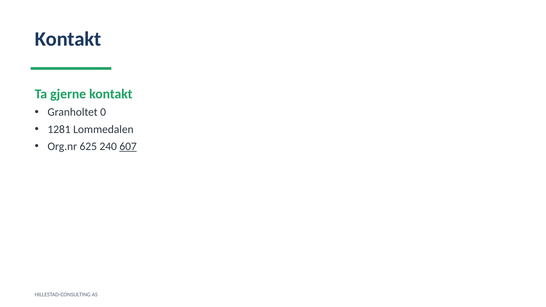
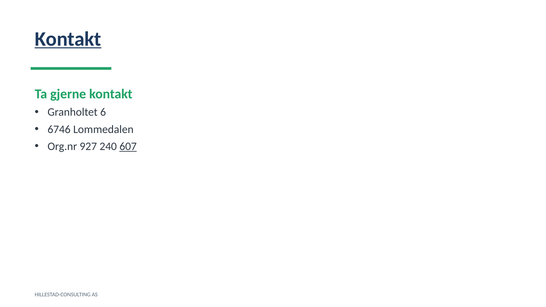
Kontakt at (68, 39) underline: none -> present
0: 0 -> 6
1281: 1281 -> 6746
625: 625 -> 927
